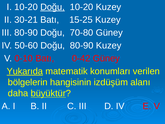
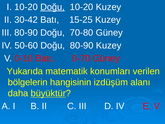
30-21: 30-21 -> 30-42
0-42: 0-42 -> 0-70
Yukarıda underline: present -> none
